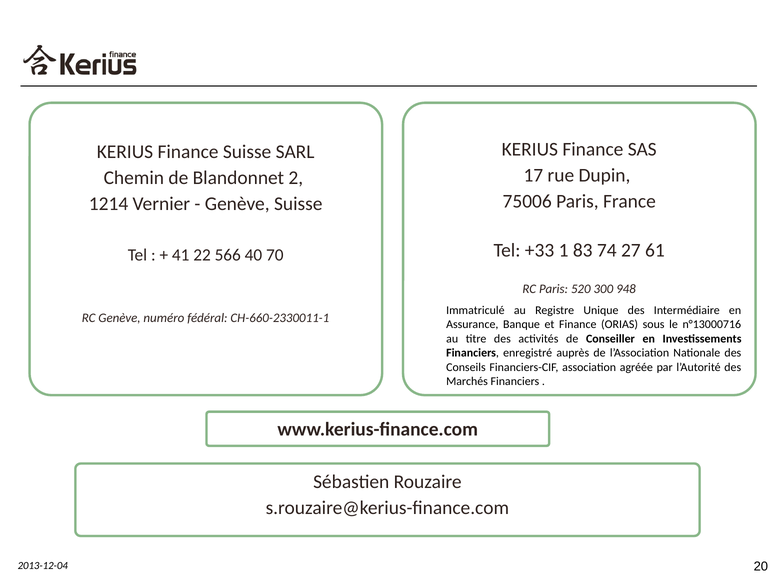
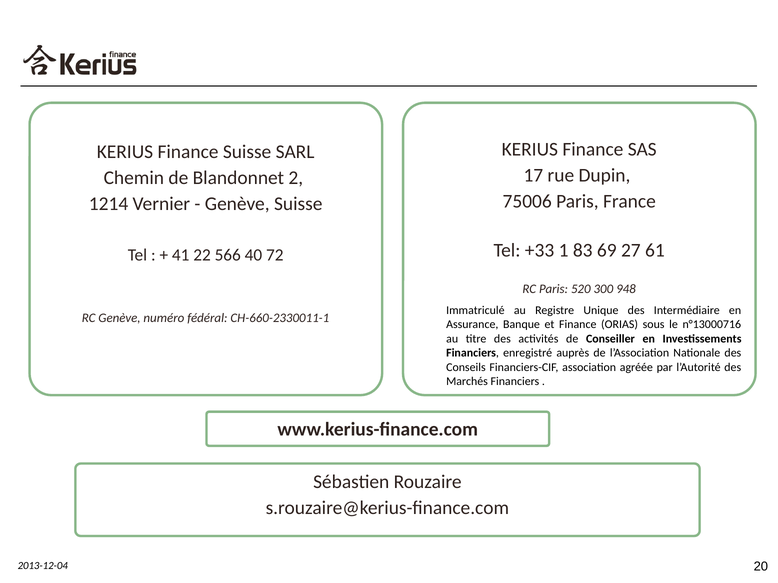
74: 74 -> 69
70: 70 -> 72
